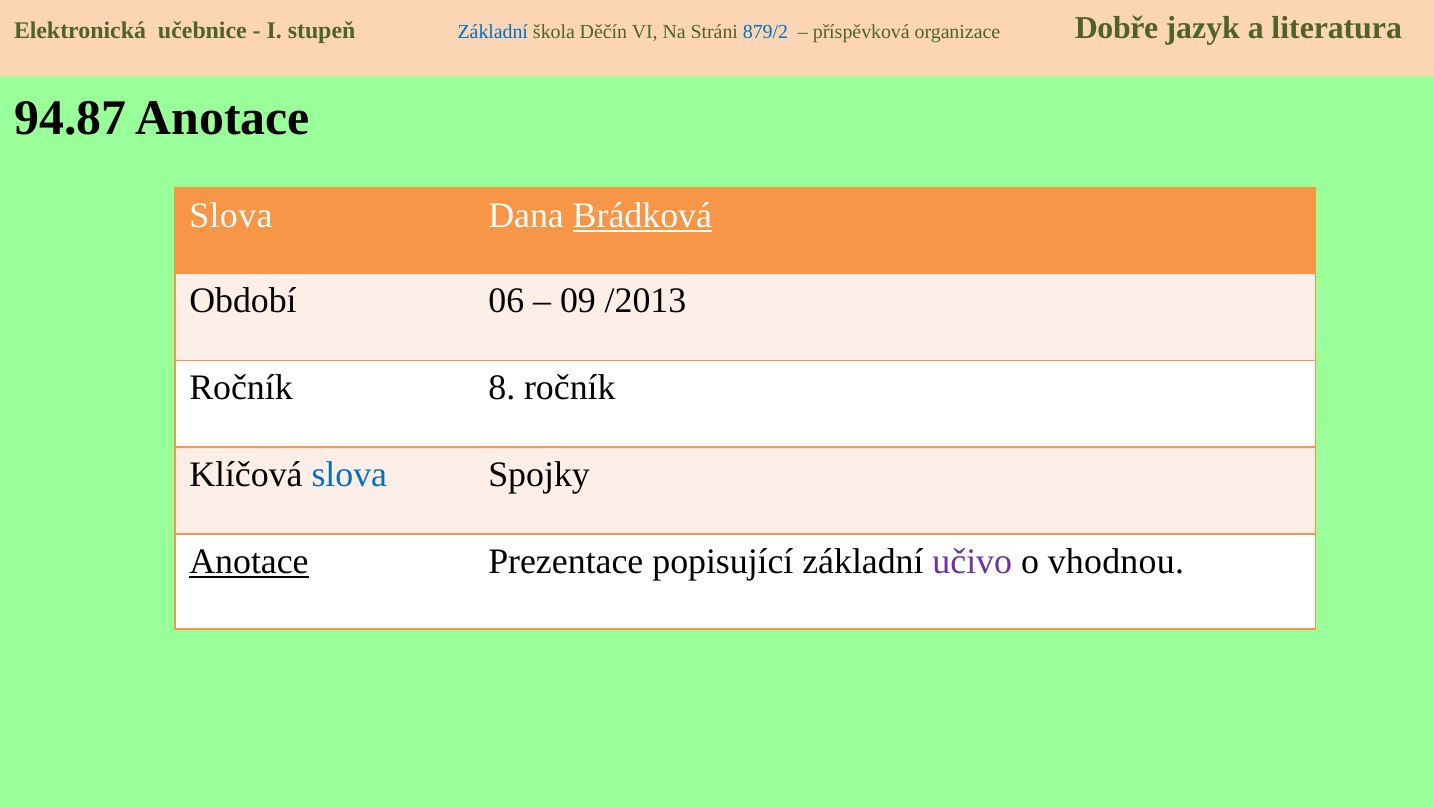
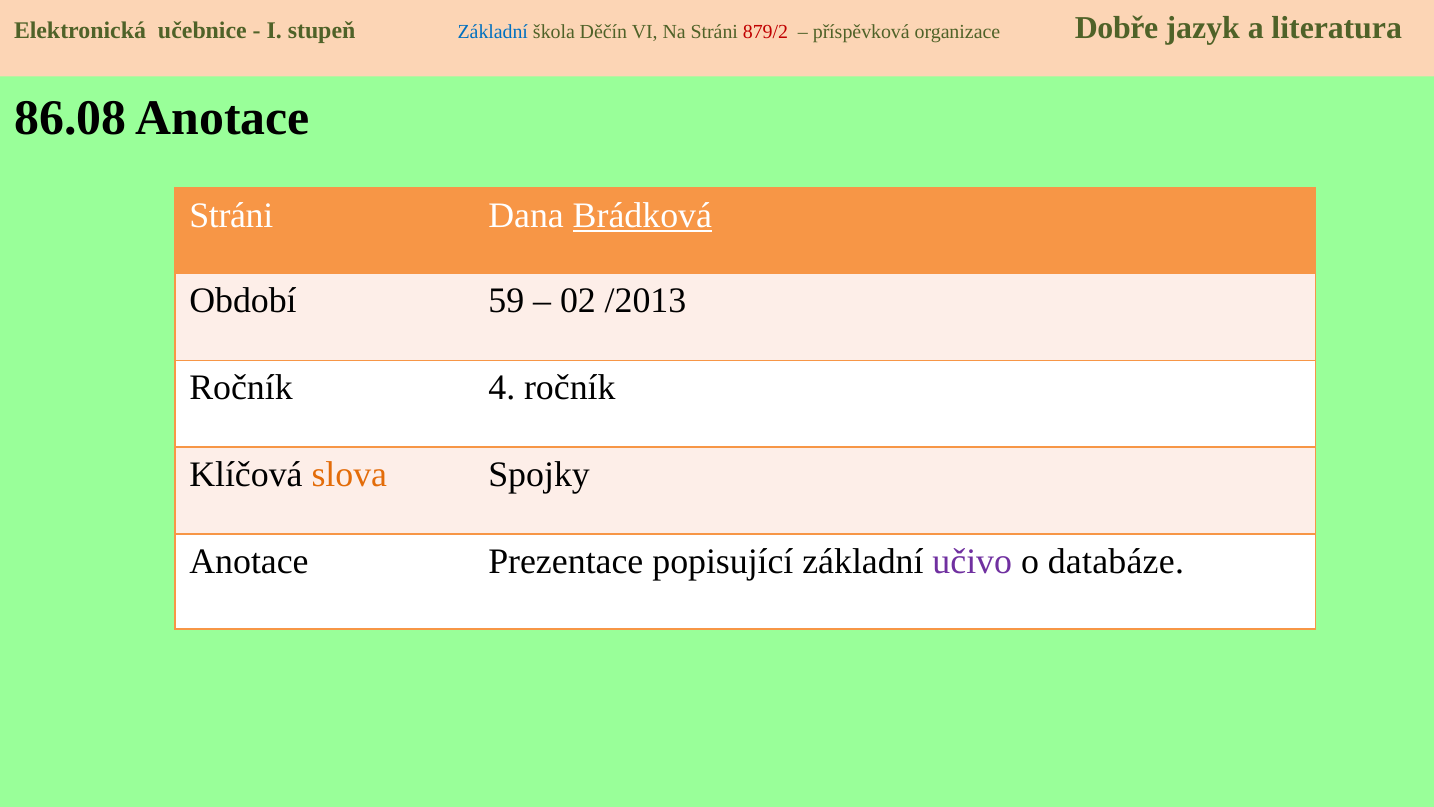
879/2 at (765, 32) colour: blue -> red
94.87: 94.87 -> 86.08
Slova at (231, 215): Slova -> Stráni
06: 06 -> 59
09: 09 -> 02
8: 8 -> 4
slova at (349, 474) colour: blue -> orange
Anotace at (249, 561) underline: present -> none
vhodnou: vhodnou -> databáze
